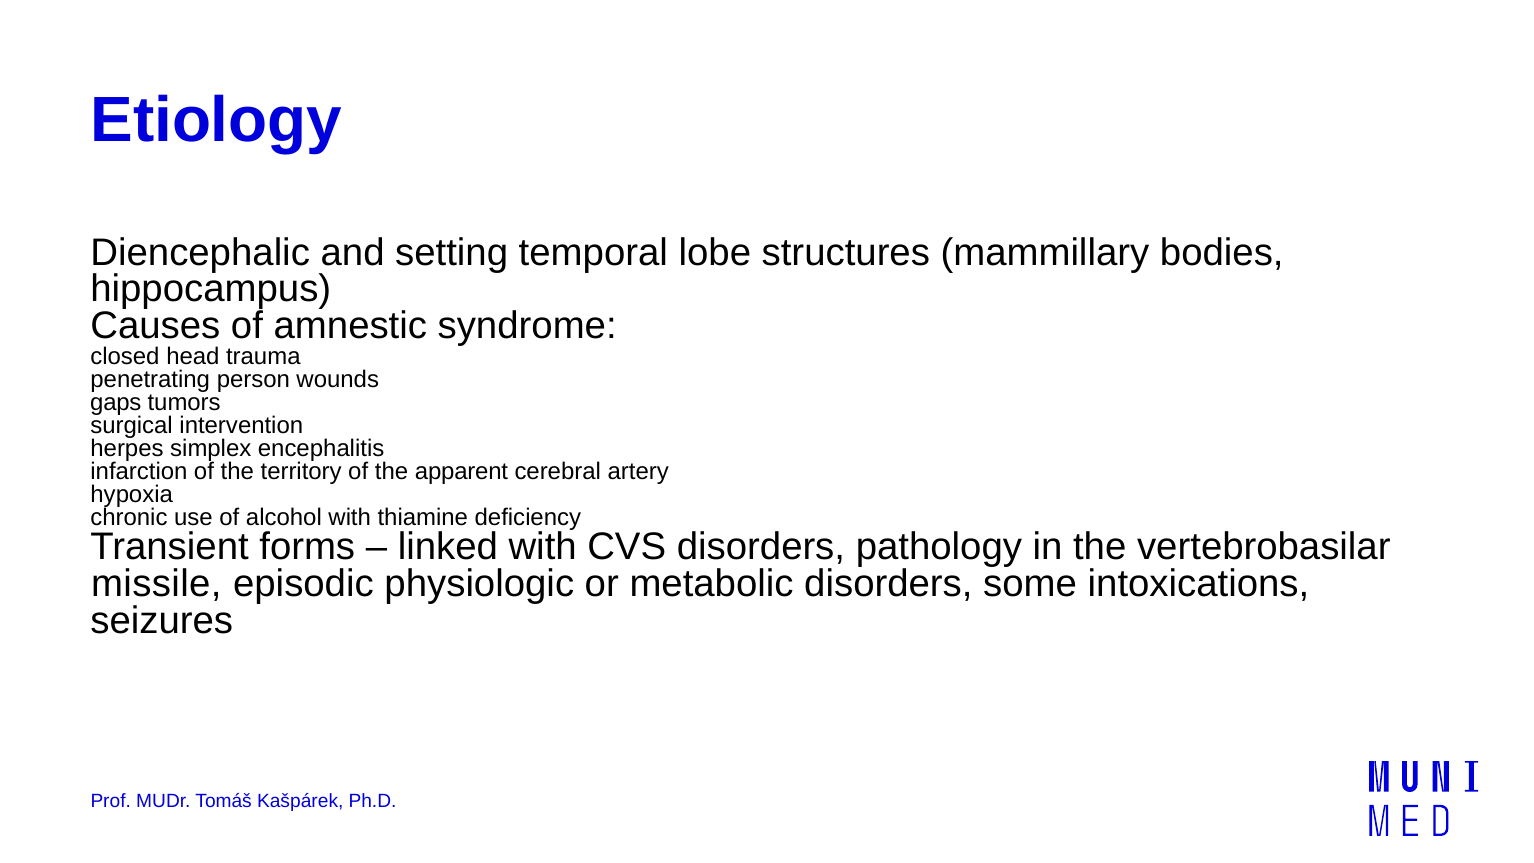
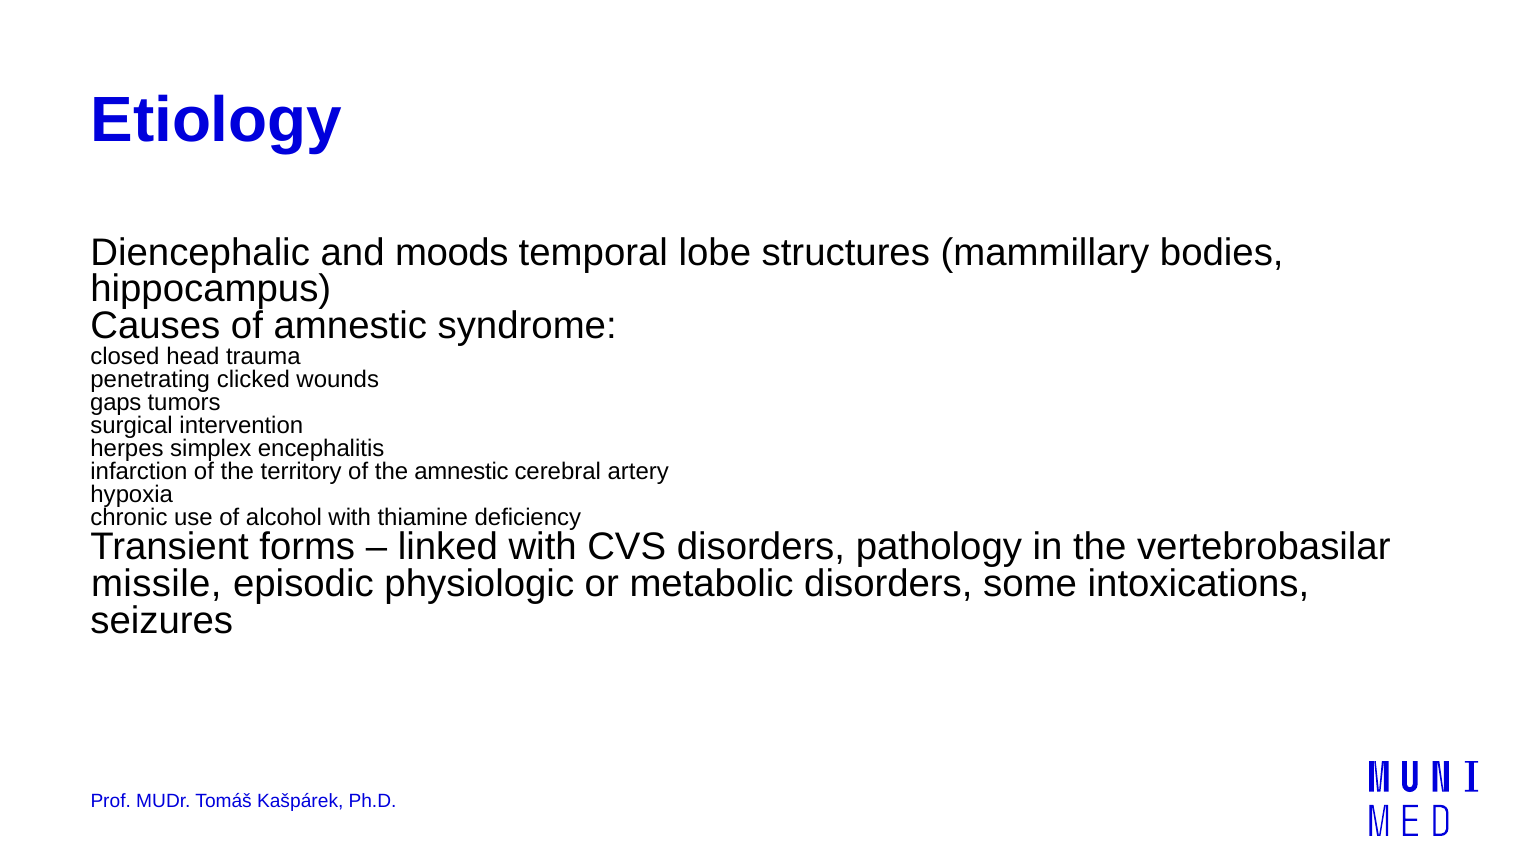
setting: setting -> moods
person: person -> clicked
the apparent: apparent -> amnestic
